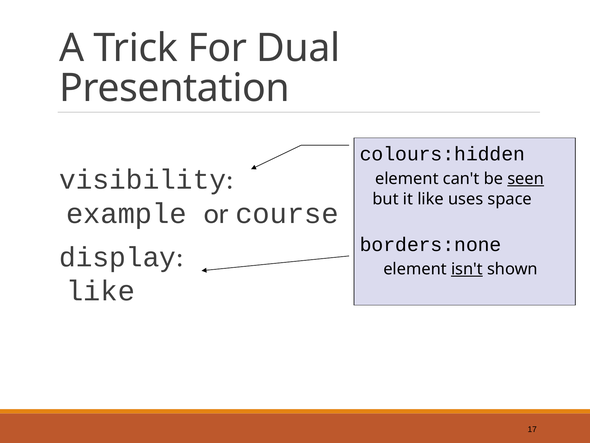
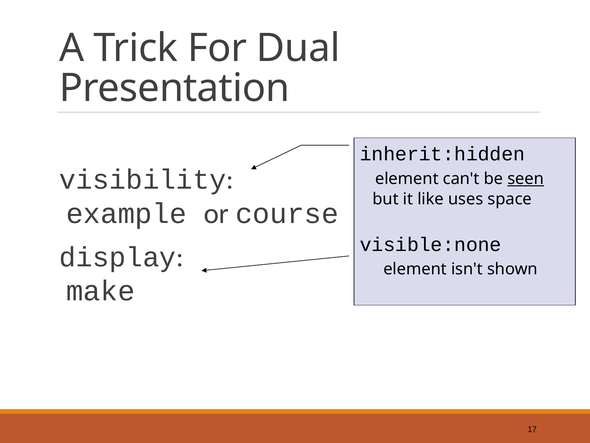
colours:hidden: colours:hidden -> inherit:hidden
borders:none: borders:none -> visible:none
isn't underline: present -> none
like at (101, 291): like -> make
